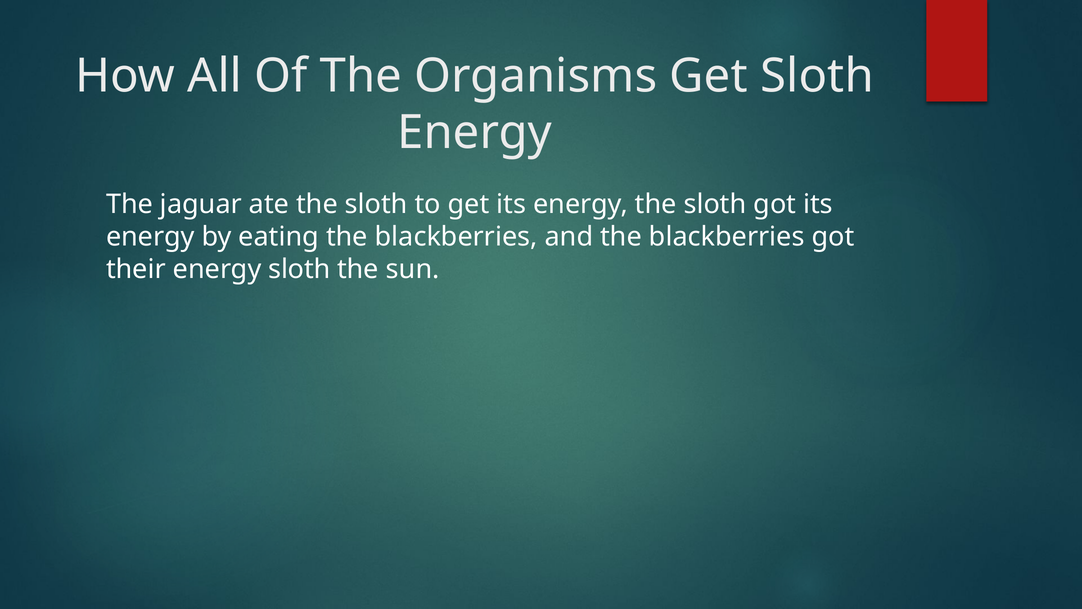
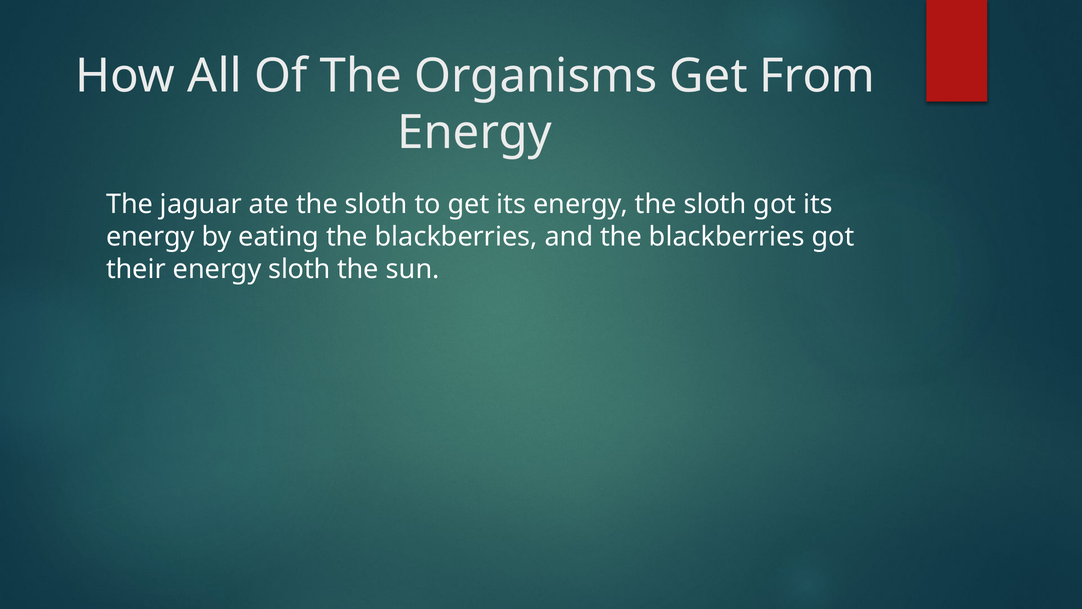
Get Sloth: Sloth -> From
